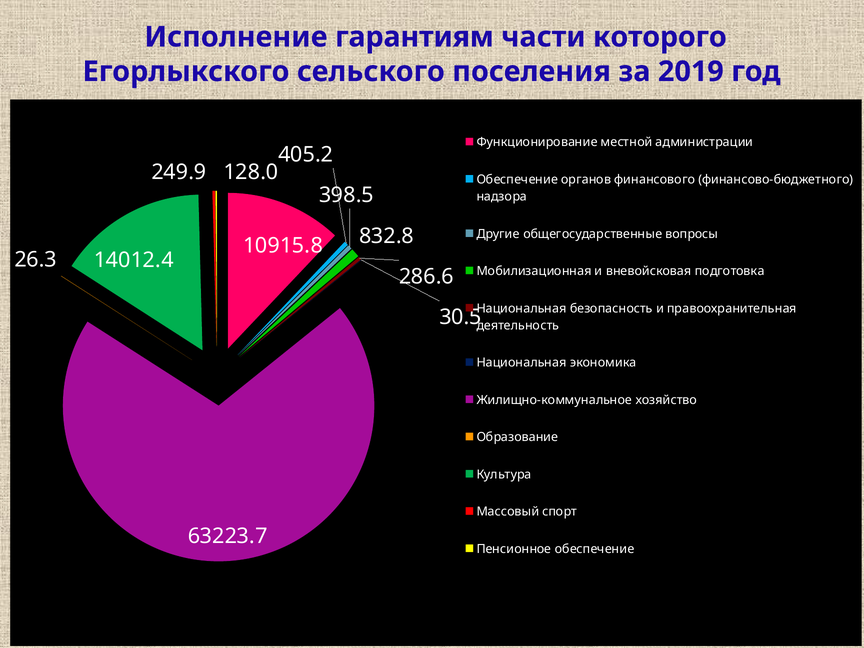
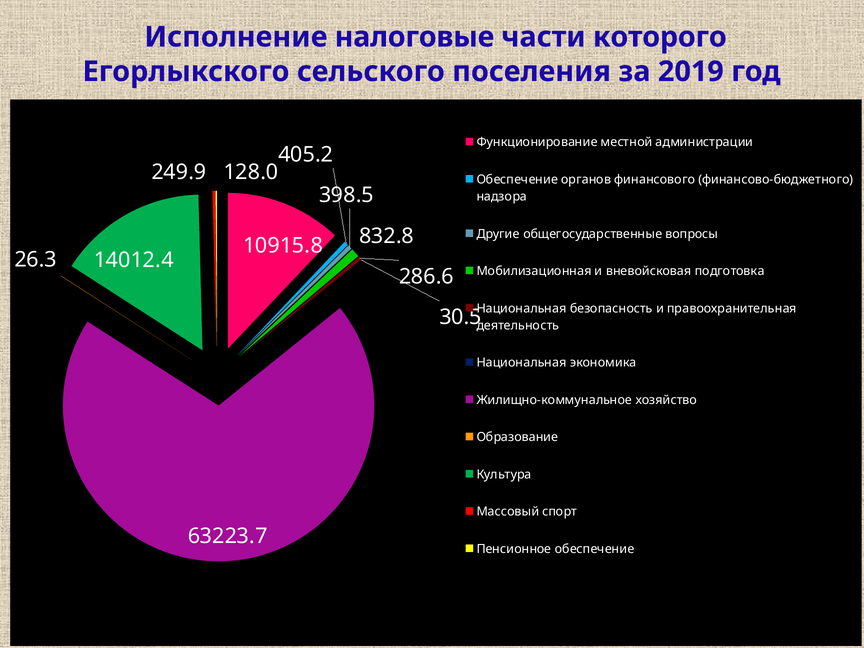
гарантиям: гарантиям -> налоговые
